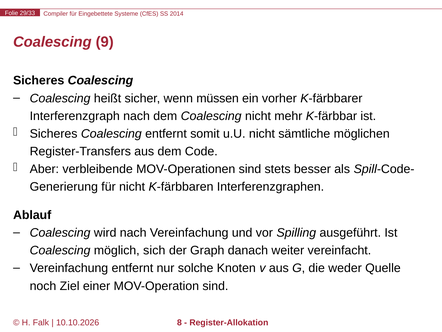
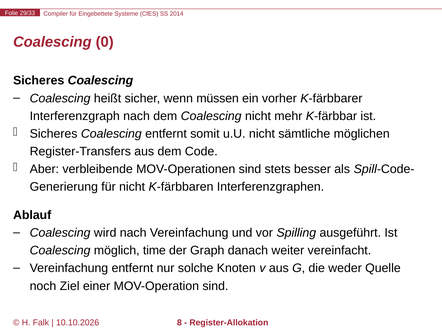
9: 9 -> 0
sich: sich -> time
